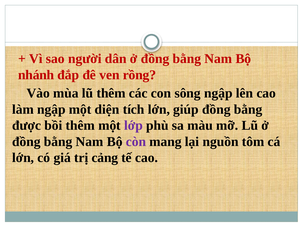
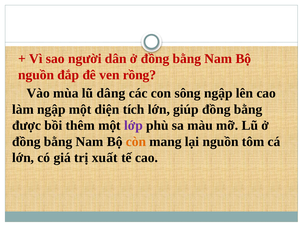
nhánh at (36, 75): nhánh -> nguồn
lũ thêm: thêm -> dâng
còn colour: purple -> orange
cảng: cảng -> xuất
